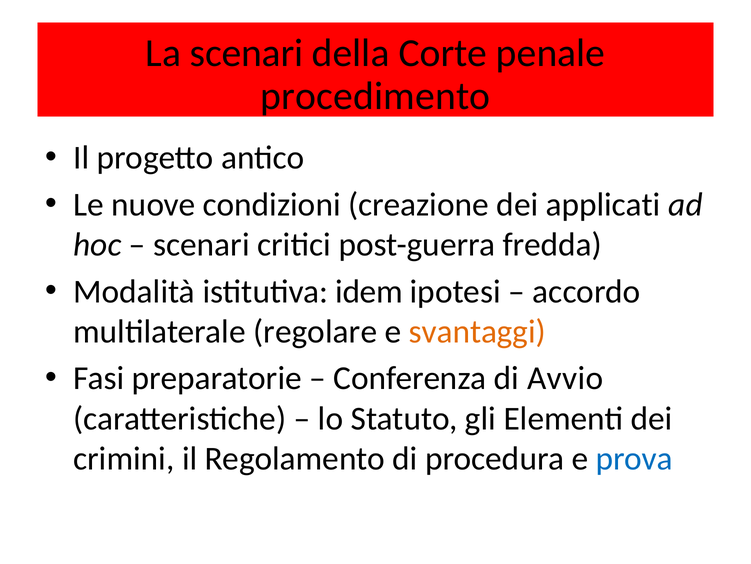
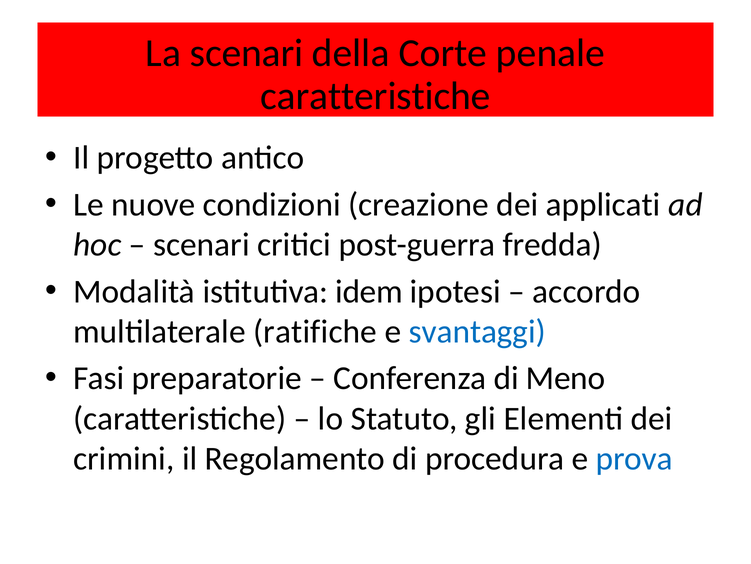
procedimento at (375, 96): procedimento -> caratteristiche
regolare: regolare -> ratifiche
svantaggi colour: orange -> blue
Avvio: Avvio -> Meno
